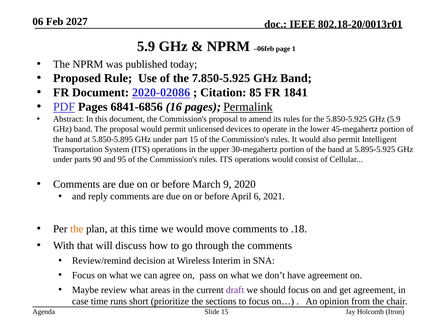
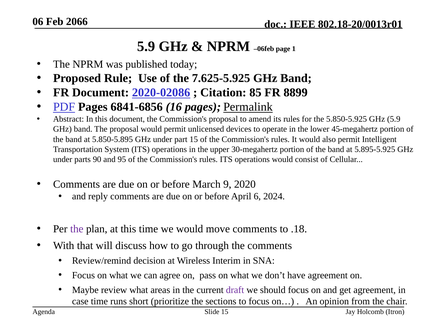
2027: 2027 -> 2066
7.850-5.925: 7.850-5.925 -> 7.625-5.925
1841: 1841 -> 8899
2021: 2021 -> 2024
the at (77, 229) colour: orange -> purple
